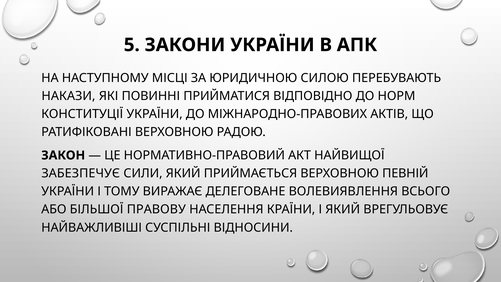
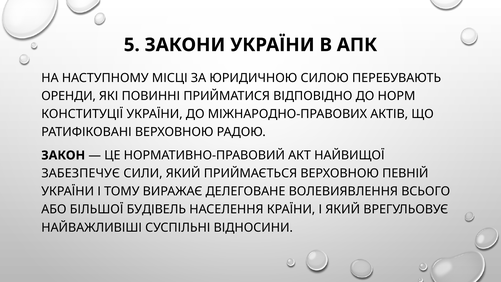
НАКАЗИ: НАКАЗИ -> ОРЕНДИ
ПРАВОВУ: ПРАВОВУ -> БУДІВЕЛЬ
